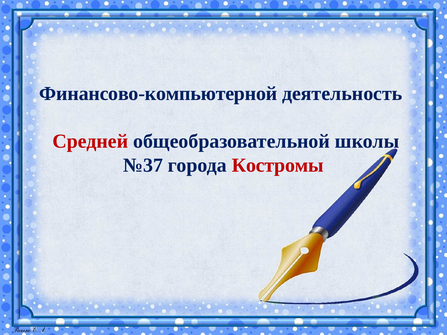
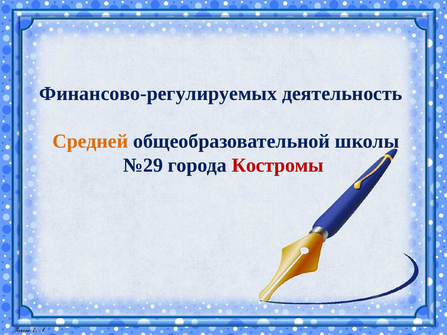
Финансово-компьютерной: Финансово-компьютерной -> Финансово-регулируемых
Средней colour: red -> orange
№37: №37 -> №29
